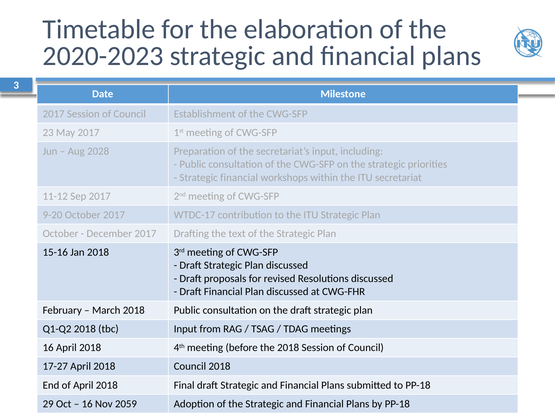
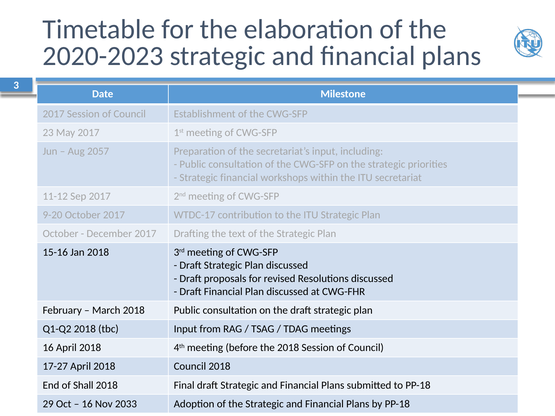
2028: 2028 -> 2057
of April: April -> Shall
2059: 2059 -> 2033
